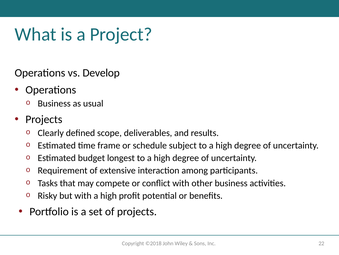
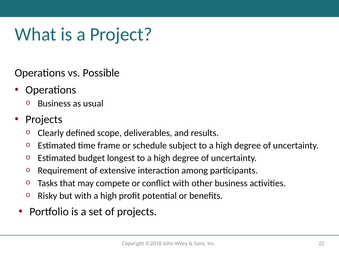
Develop: Develop -> Possible
